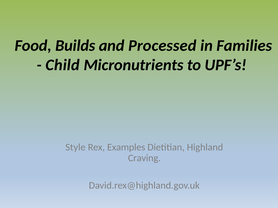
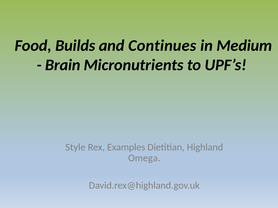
Processed: Processed -> Continues
Families: Families -> Medium
Child: Child -> Brain
Craving: Craving -> Omega
